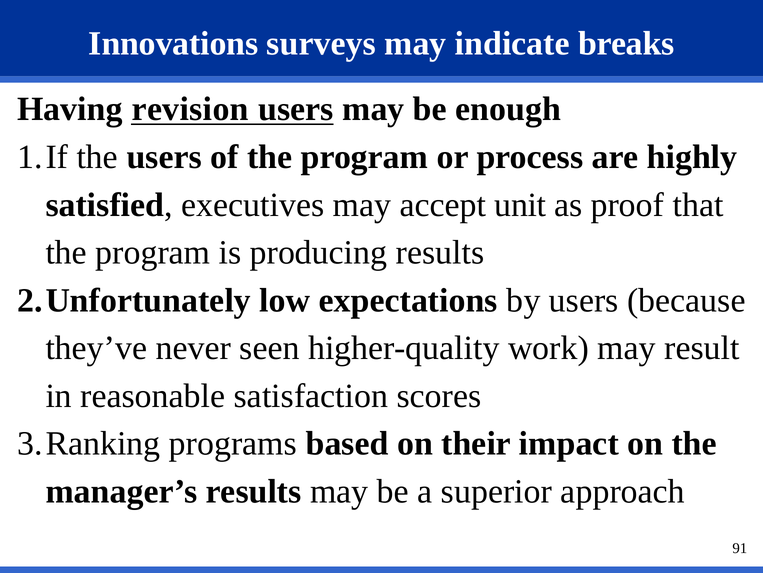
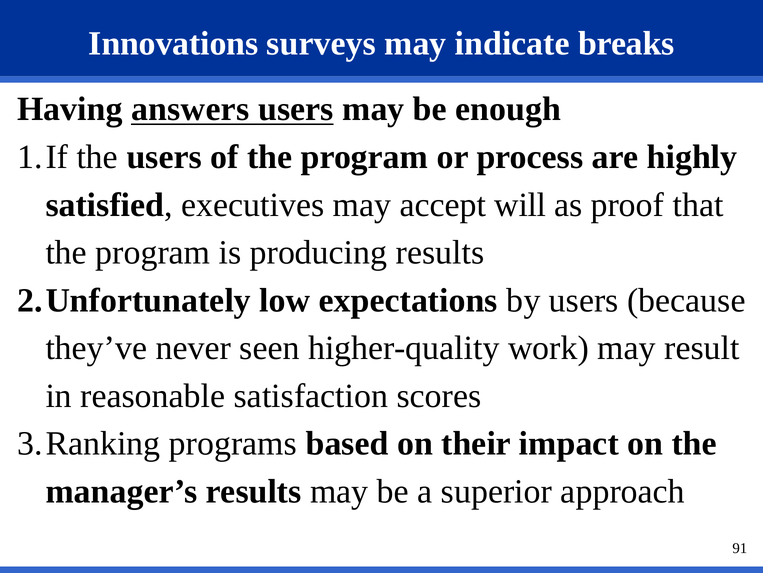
revision: revision -> answers
unit: unit -> will
